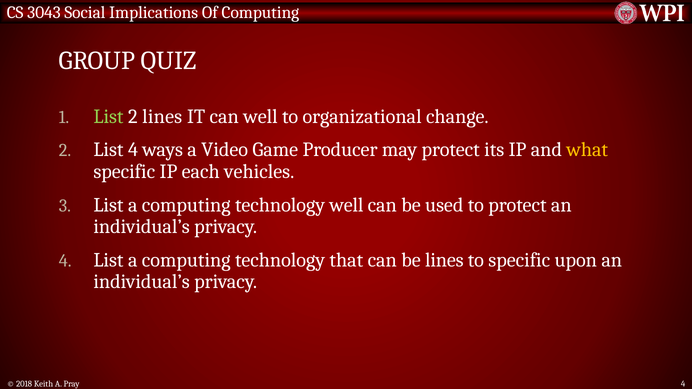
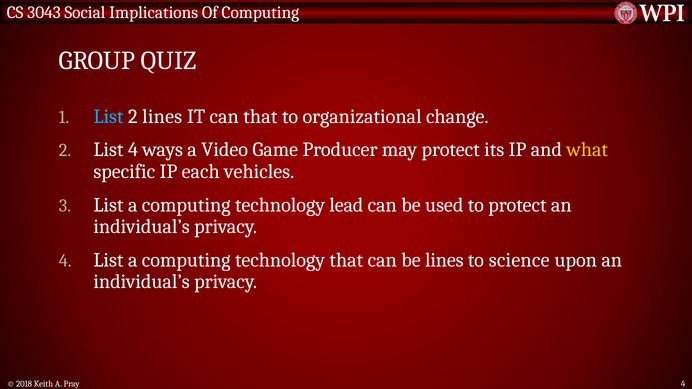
List at (108, 117) colour: light green -> light blue
can well: well -> that
technology well: well -> lead
to specific: specific -> science
